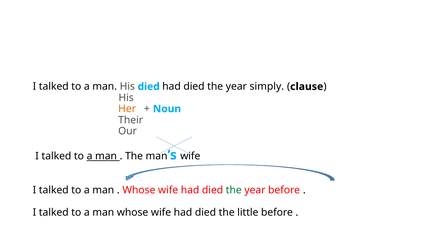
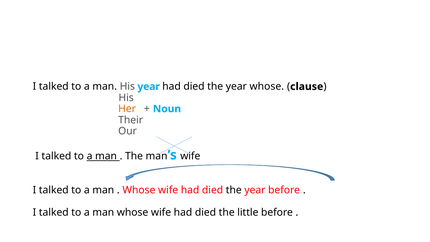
His died: died -> year
year simply: simply -> whose
the at (234, 190) colour: green -> black
